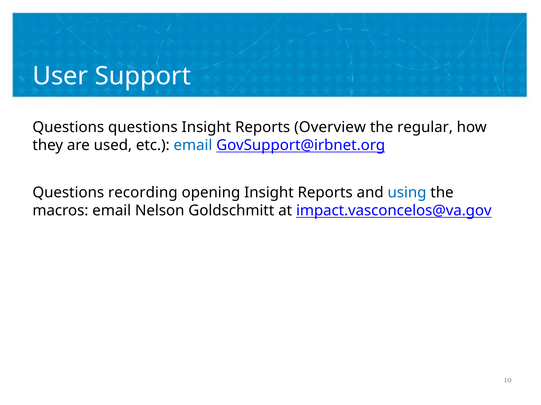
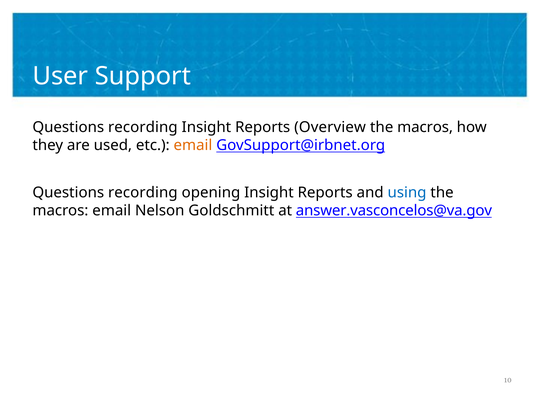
questions at (143, 127): questions -> recording
regular at (425, 127): regular -> macros
email at (193, 145) colour: blue -> orange
impact.vasconcelos@va.gov: impact.vasconcelos@va.gov -> answer.vasconcelos@va.gov
